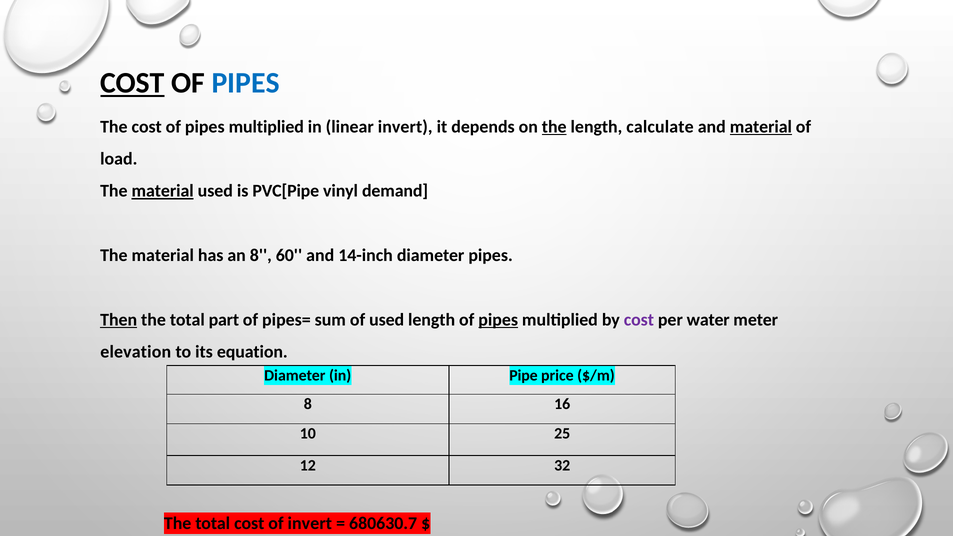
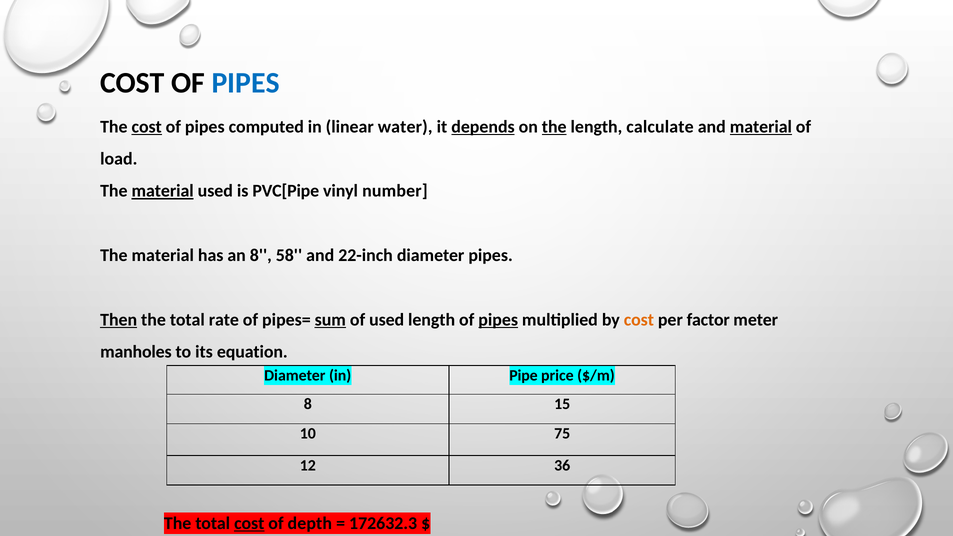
COST at (132, 83) underline: present -> none
cost at (147, 127) underline: none -> present
multiplied at (266, 127): multiplied -> computed
linear invert: invert -> water
depends underline: none -> present
demand: demand -> number
60: 60 -> 58
14-inch: 14-inch -> 22-inch
part: part -> rate
sum underline: none -> present
cost at (639, 320) colour: purple -> orange
water: water -> factor
elevation: elevation -> manholes
16: 16 -> 15
25: 25 -> 75
32: 32 -> 36
cost at (249, 523) underline: none -> present
of invert: invert -> depth
680630.7: 680630.7 -> 172632.3
